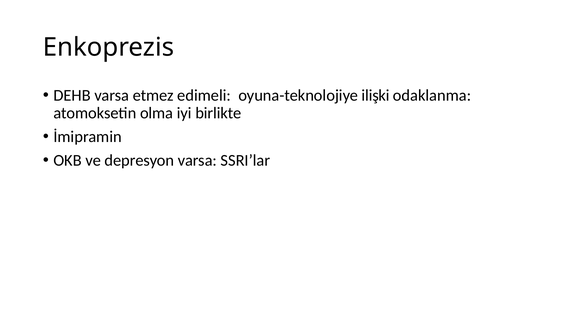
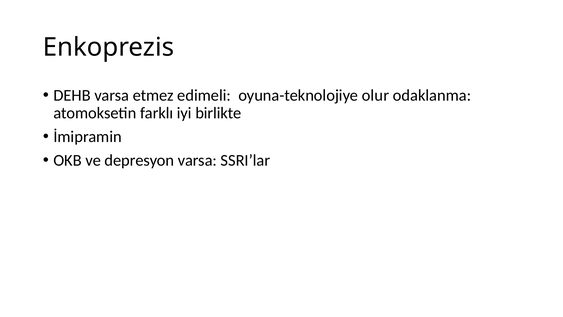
ilişki: ilişki -> olur
olma: olma -> farklı
